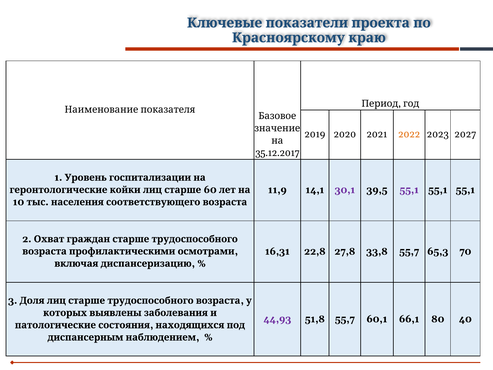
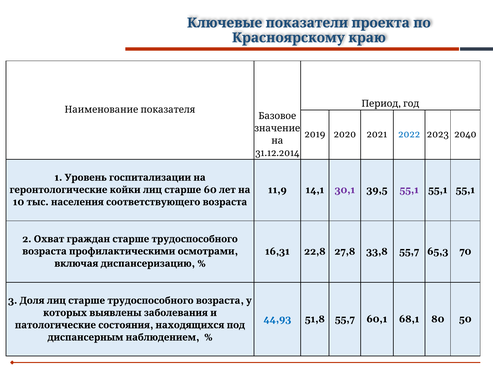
2022 colour: orange -> blue
2027: 2027 -> 2040
35.12.2017: 35.12.2017 -> 31.12.2014
44,93 colour: purple -> blue
66,1: 66,1 -> 68,1
40: 40 -> 50
